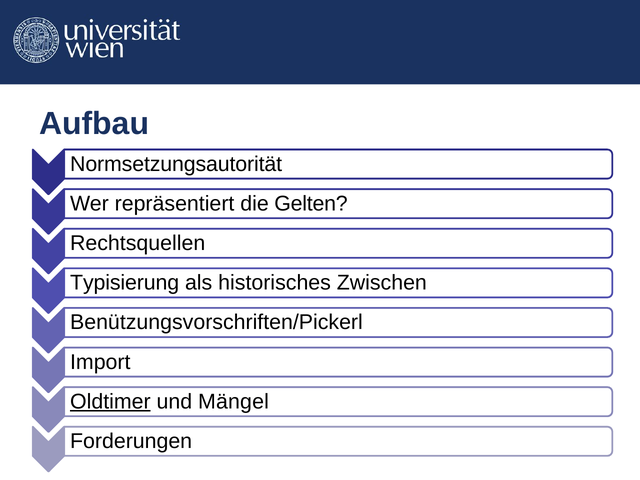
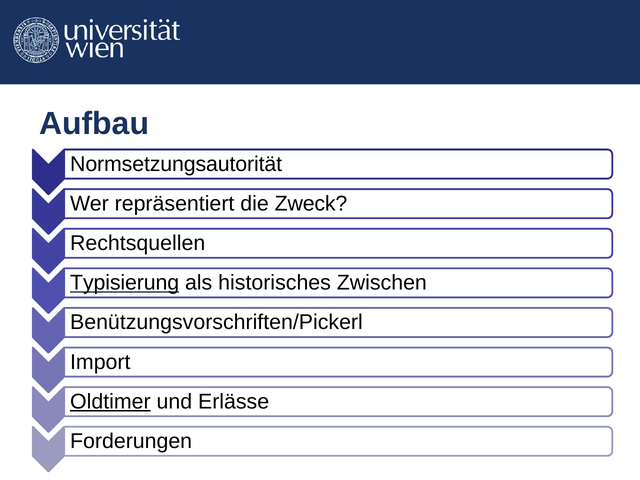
Gelten: Gelten -> Zweck
Typisierung underline: none -> present
Mängel: Mängel -> Erlässe
